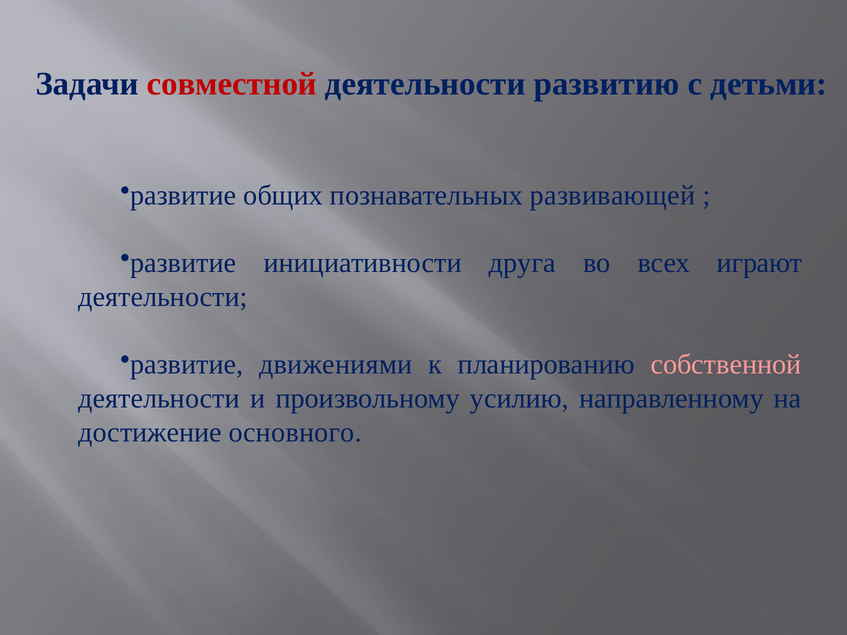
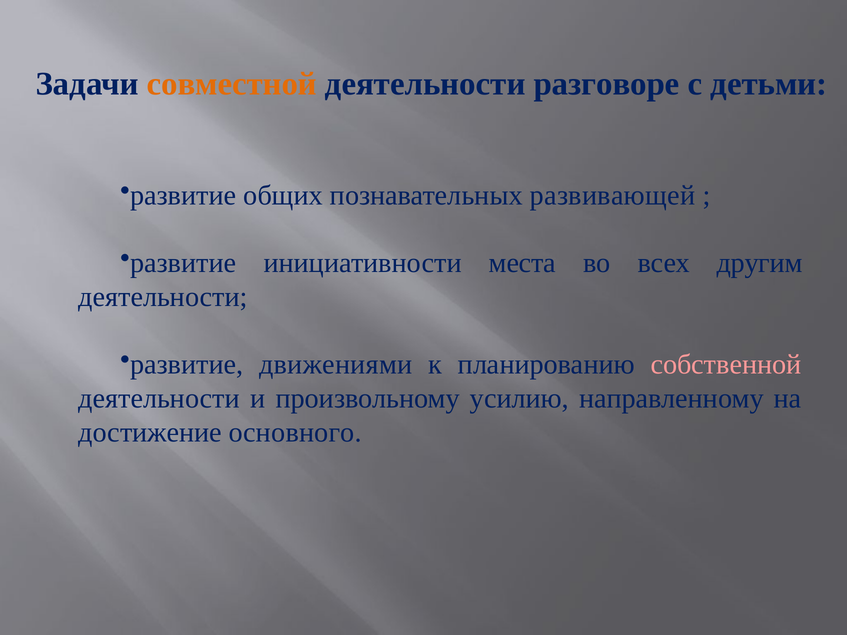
совместной colour: red -> orange
развитию: развитию -> разговоре
друга: друга -> места
играют: играют -> другим
